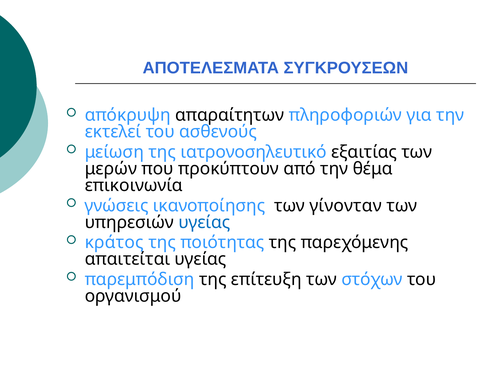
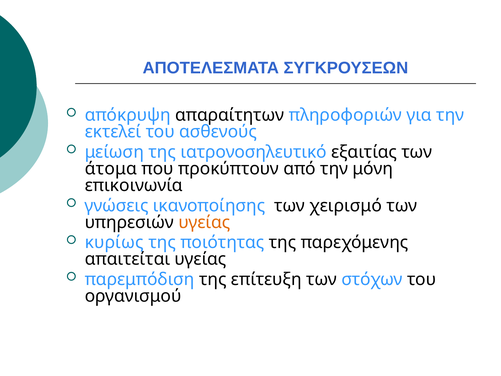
μερών: μερών -> άτομα
θέμα: θέμα -> μόνη
γίνονταν: γίνονταν -> χειρισμό
υγείας at (204, 222) colour: blue -> orange
κράτος: κράτος -> κυρίως
